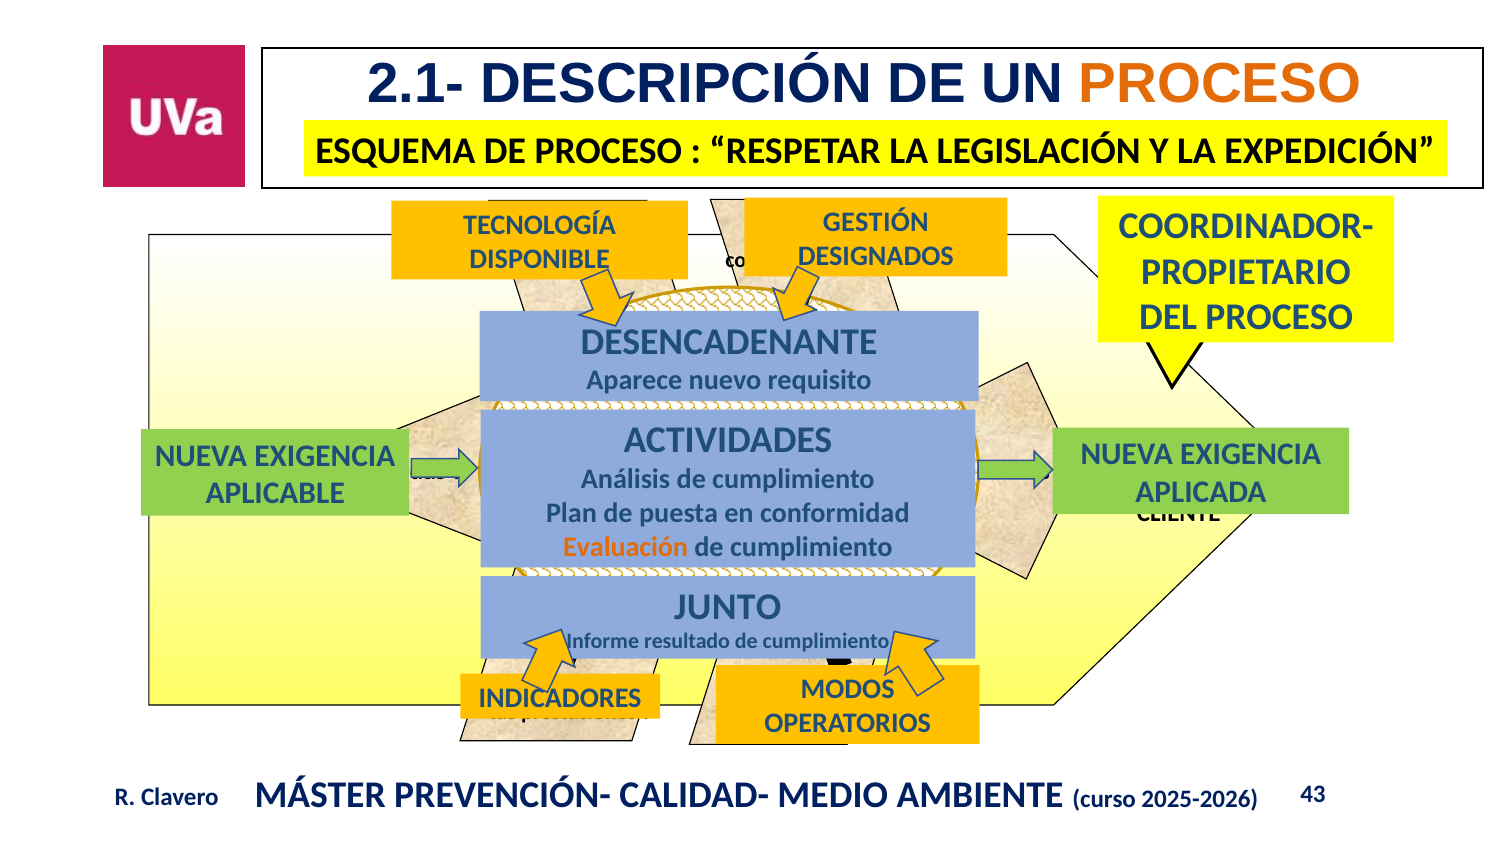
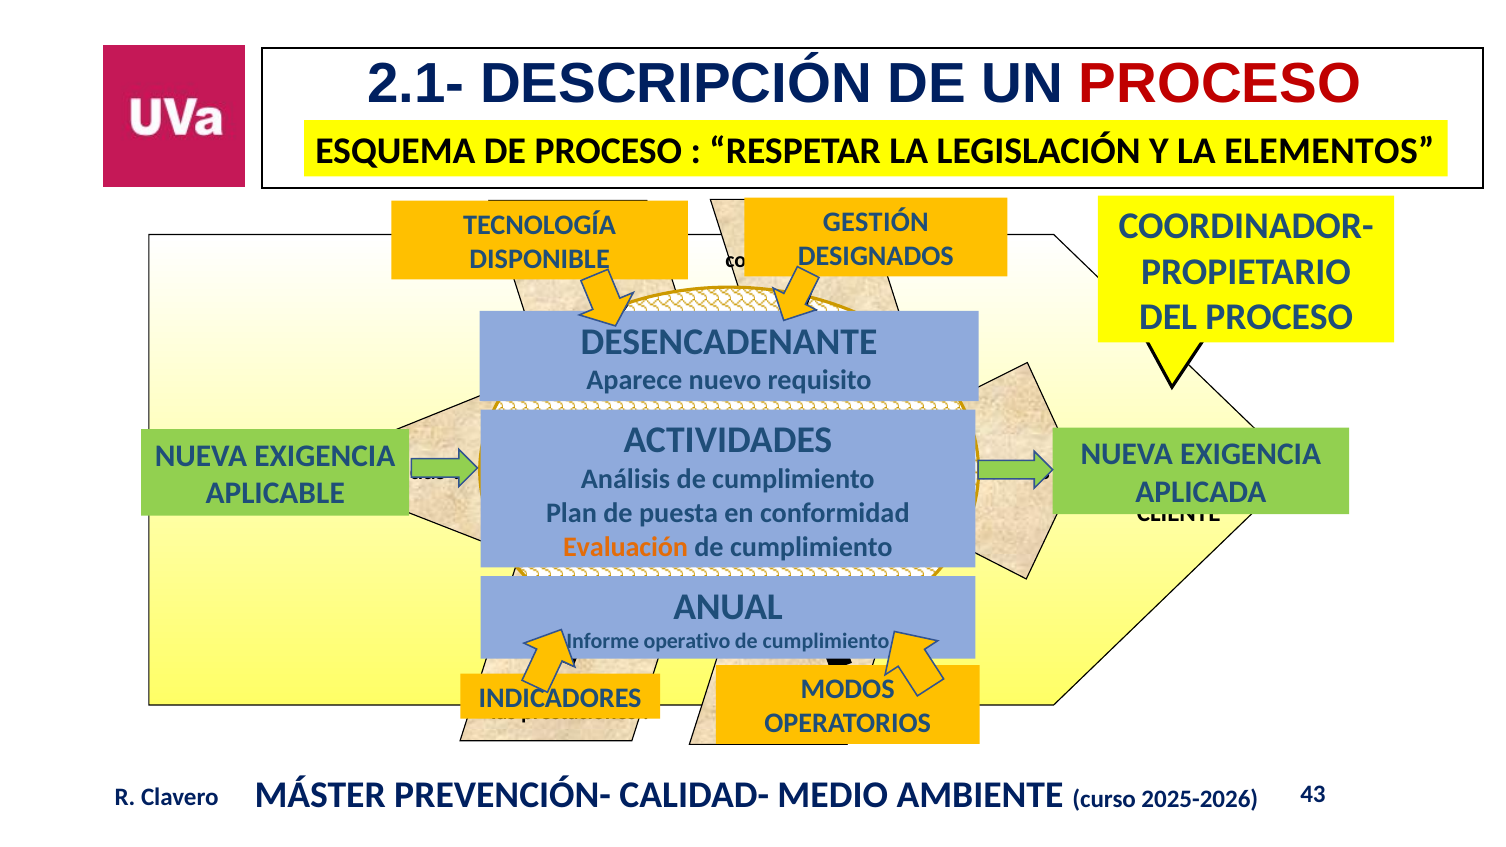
PROCESO at (1220, 84) colour: orange -> red
EXPEDICIÓN: EXPEDICIÓN -> ELEMENTOS
JUNTO: JUNTO -> ANUAL
resultado: resultado -> operativo
